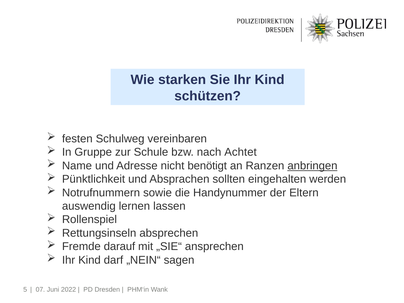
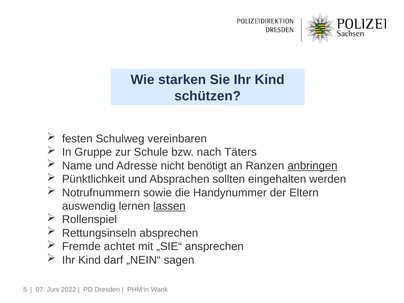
Achtet: Achtet -> Täters
lassen underline: none -> present
darauf: darauf -> achtet
